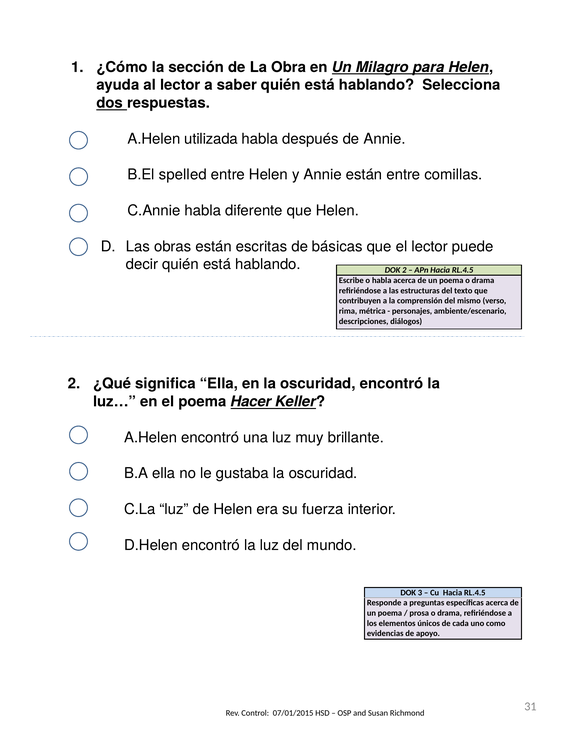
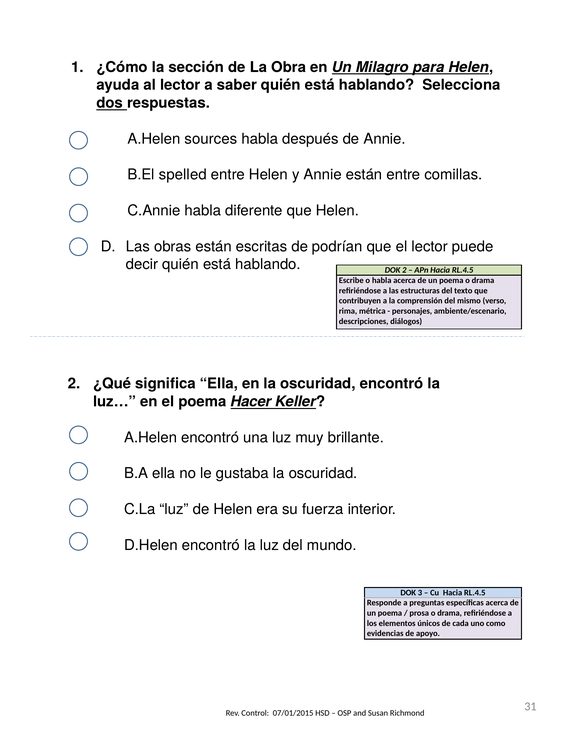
utilizada: utilizada -> sources
básicas: básicas -> podrían
